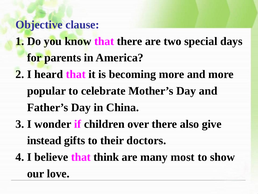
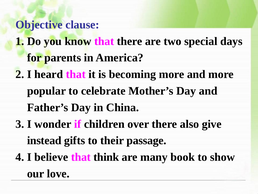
doctors: doctors -> passage
most: most -> book
